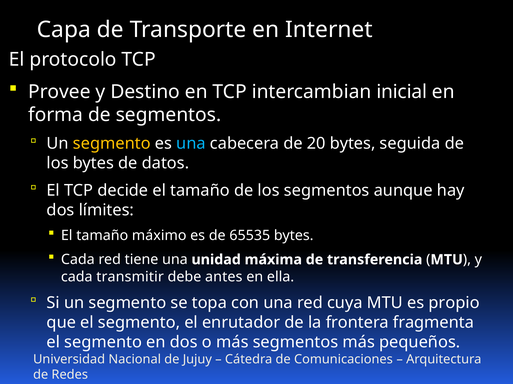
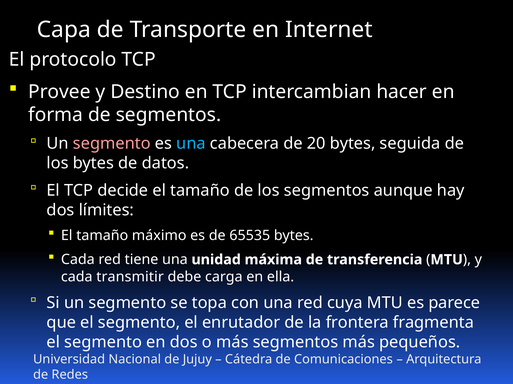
inicial: inicial -> hacer
segmento at (112, 144) colour: yellow -> pink
antes: antes -> carga
propio: propio -> parece
